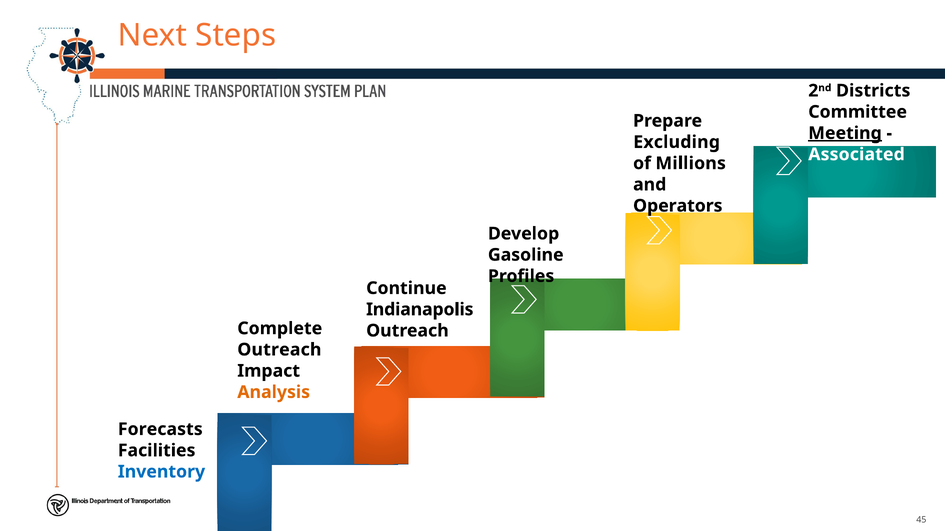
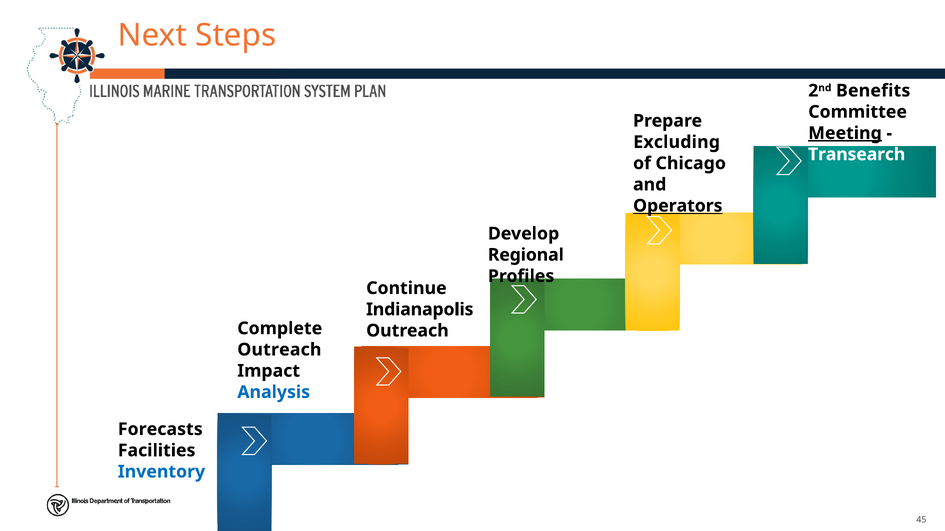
Districts: Districts -> Benefits
Associated: Associated -> Transearch
Millions: Millions -> Chicago
Operators underline: none -> present
Gasoline: Gasoline -> Regional
Analysis colour: orange -> blue
